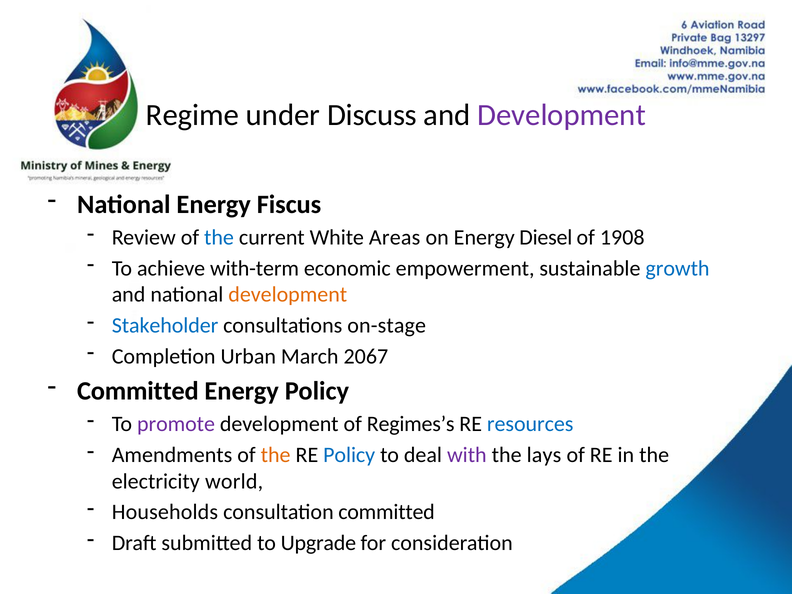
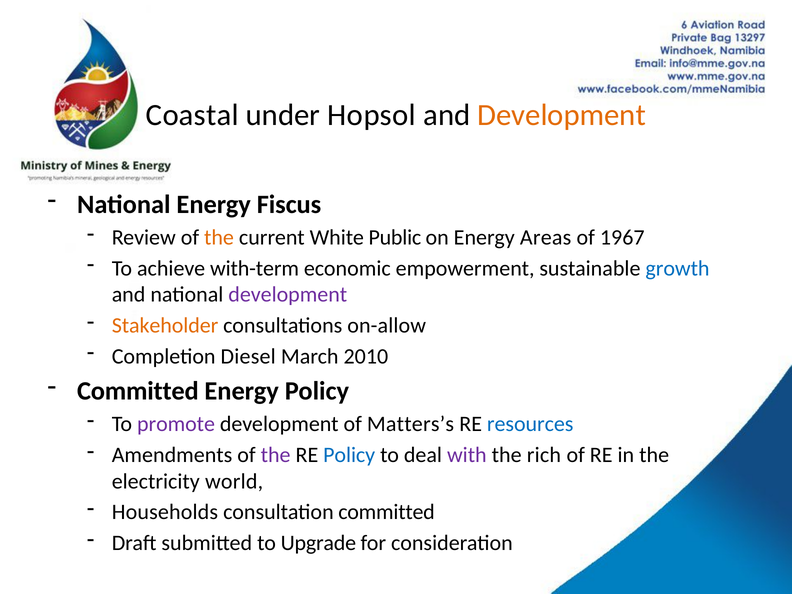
Regime: Regime -> Coastal
Discuss: Discuss -> Hopsol
Development at (562, 115) colour: purple -> orange
the at (219, 237) colour: blue -> orange
Areas: Areas -> Public
Diesel: Diesel -> Areas
1908: 1908 -> 1967
development at (288, 295) colour: orange -> purple
Stakeholder colour: blue -> orange
on-stage: on-stage -> on-allow
Urban: Urban -> Diesel
2067: 2067 -> 2010
Regimes’s: Regimes’s -> Matters’s
the at (276, 455) colour: orange -> purple
lays: lays -> rich
